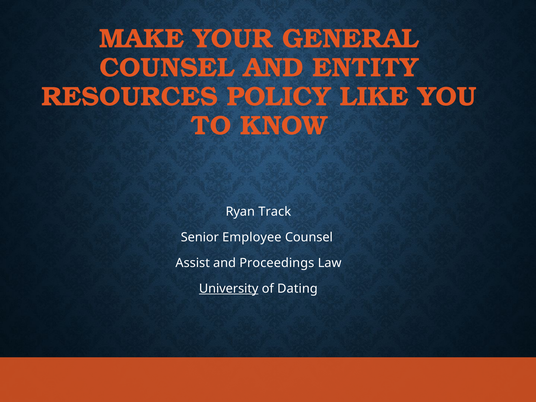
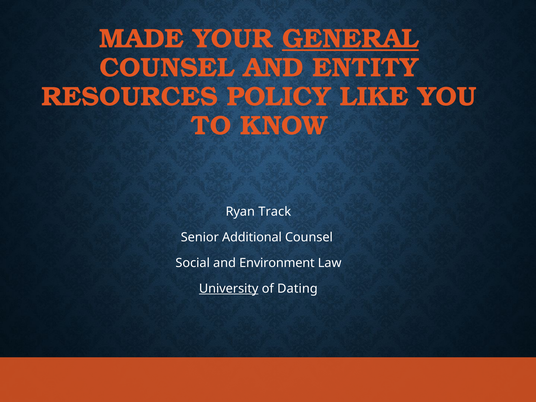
MAKE: MAKE -> MADE
GENERAL underline: none -> present
Employee: Employee -> Additional
Assist: Assist -> Social
Proceedings: Proceedings -> Environment
